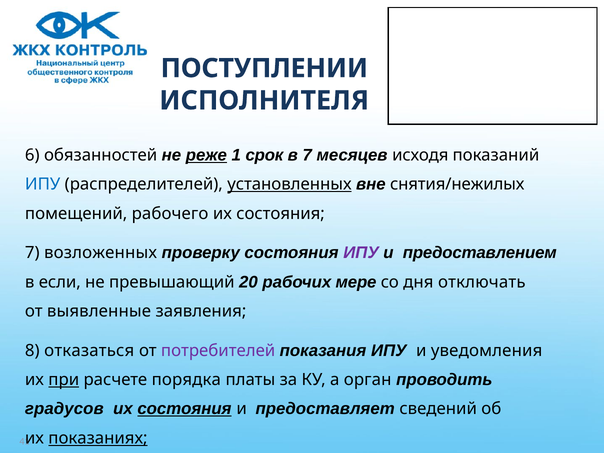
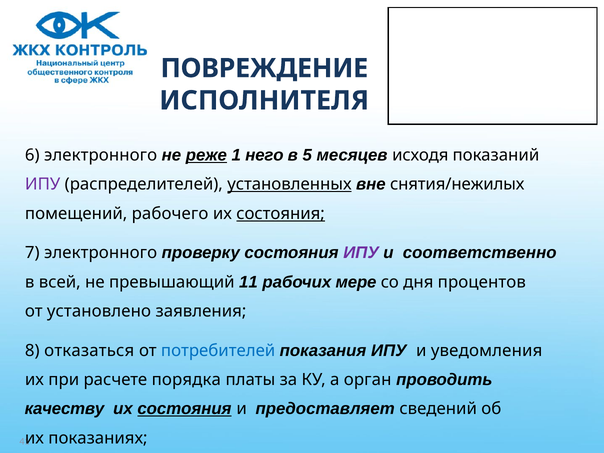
ПОСТУПЛЕНИИ: ПОСТУПЛЕНИИ -> ПОВРЕЖДЕНИЕ
6 обязанностей: обязанностей -> электронного
срок: срок -> него
в 7: 7 -> 5
ИПУ at (43, 184) colour: blue -> purple
состояния at (281, 214) underline: none -> present
7 возложенных: возложенных -> электронного
предоставлением: предоставлением -> соответственно
если: если -> всей
20: 20 -> 11
отключать: отключать -> процентов
выявленные: выявленные -> установлено
потребителей colour: purple -> blue
при underline: present -> none
градусов: градусов -> качеству
показаниях underline: present -> none
